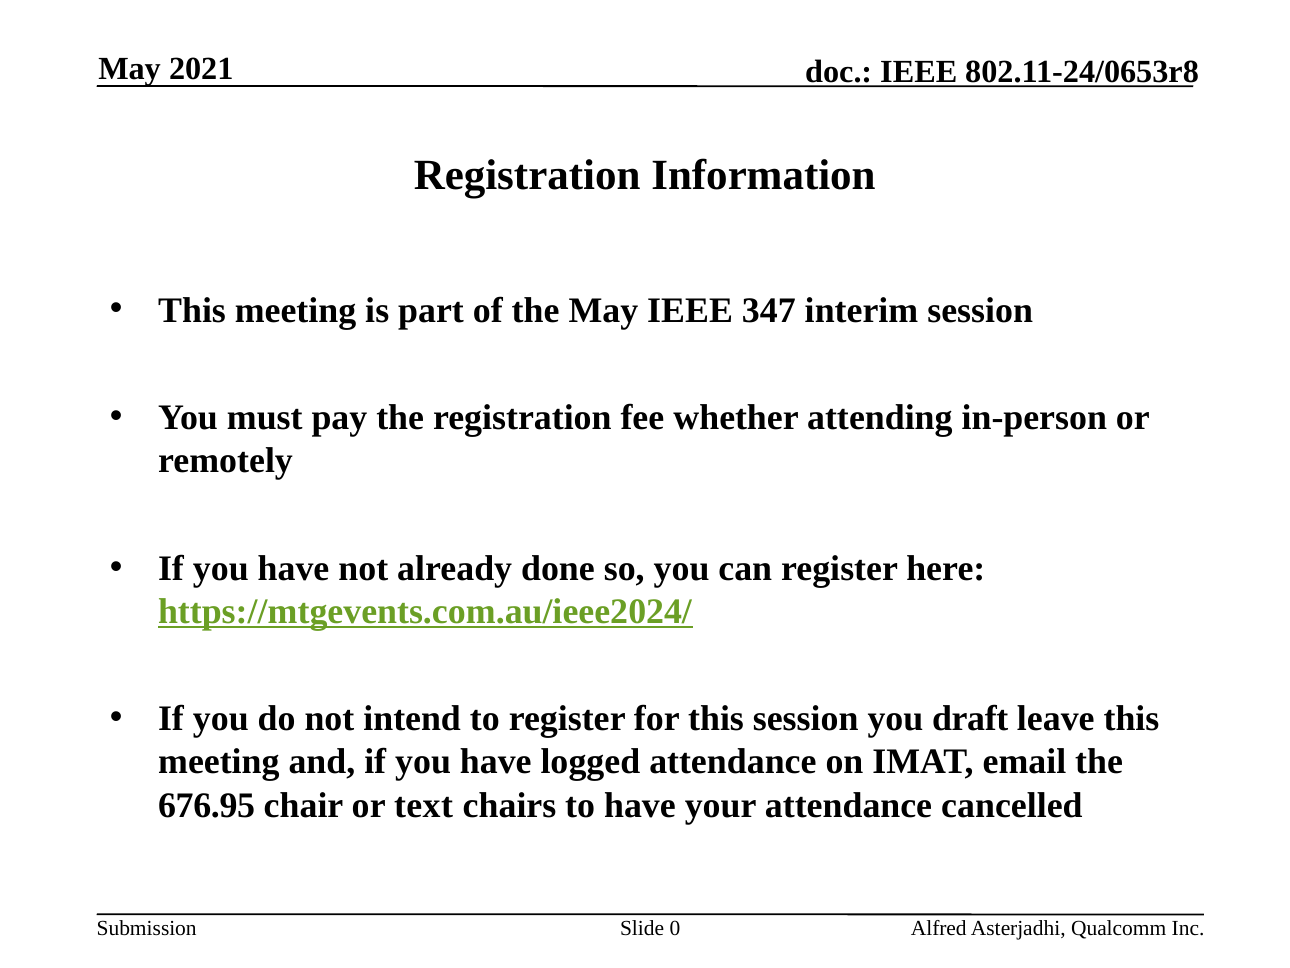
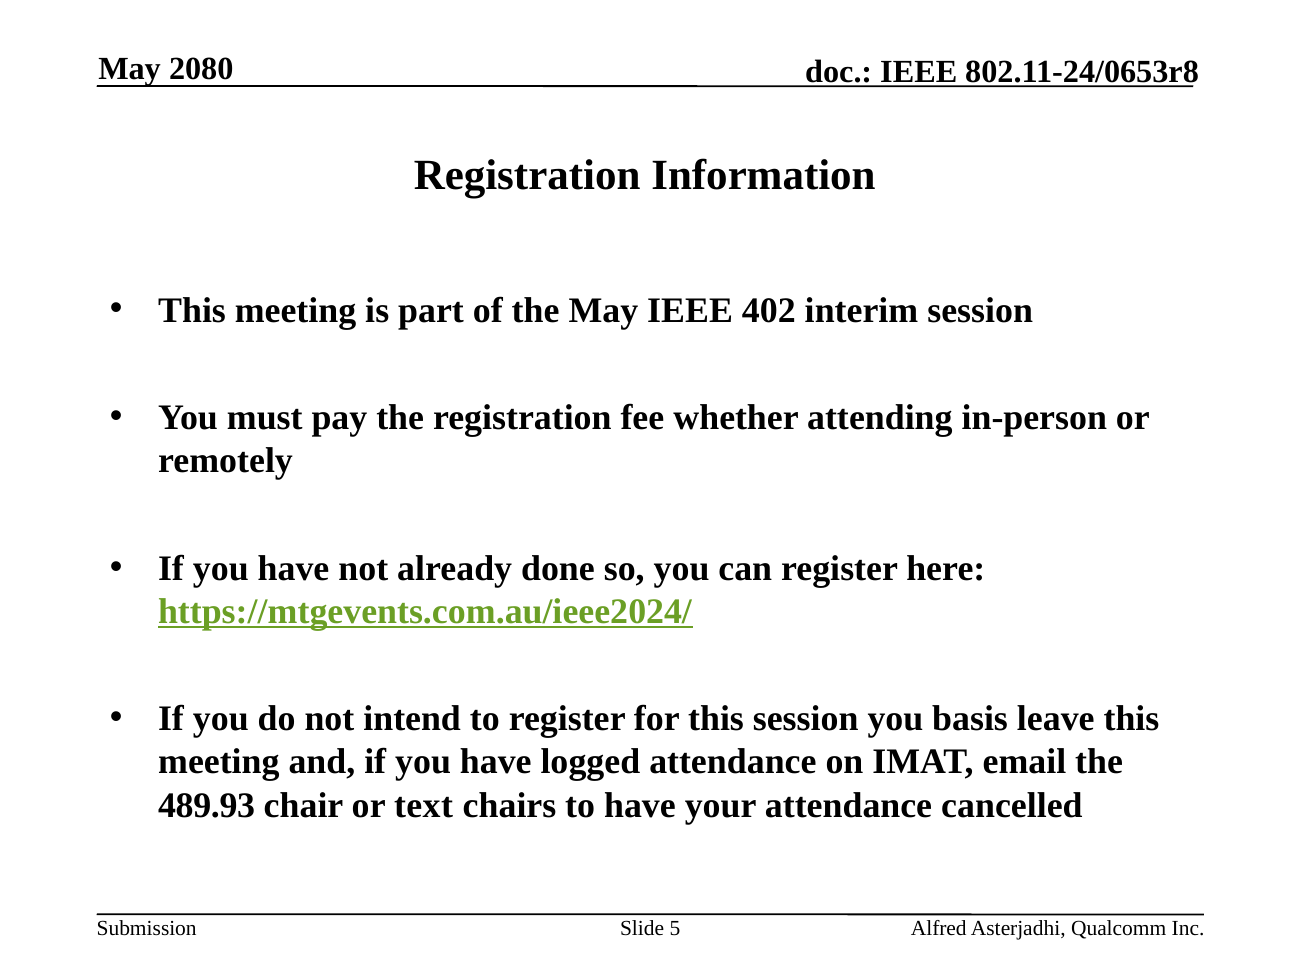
2021: 2021 -> 2080
347: 347 -> 402
draft: draft -> basis
676.95: 676.95 -> 489.93
0: 0 -> 5
